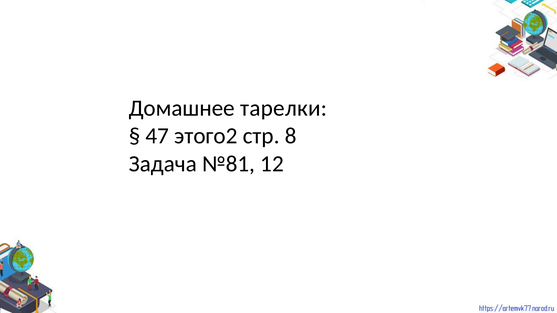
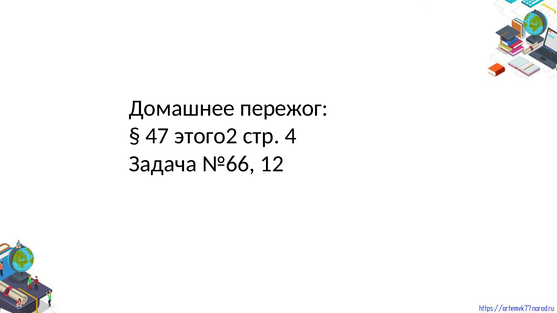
тарелки: тарелки -> пережог
8: 8 -> 4
№81: №81 -> №66
